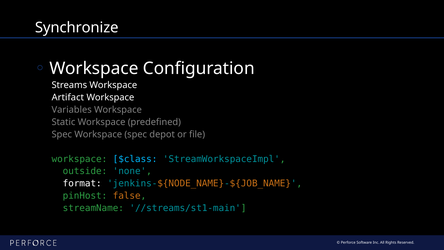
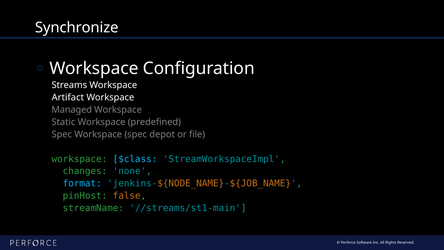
Variables: Variables -> Managed
outside: outside -> changes
format colour: white -> light blue
